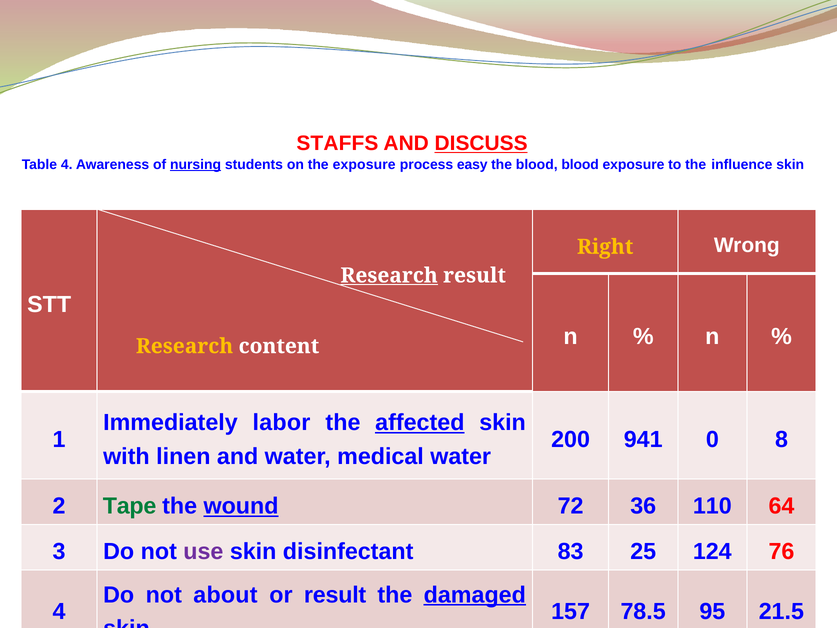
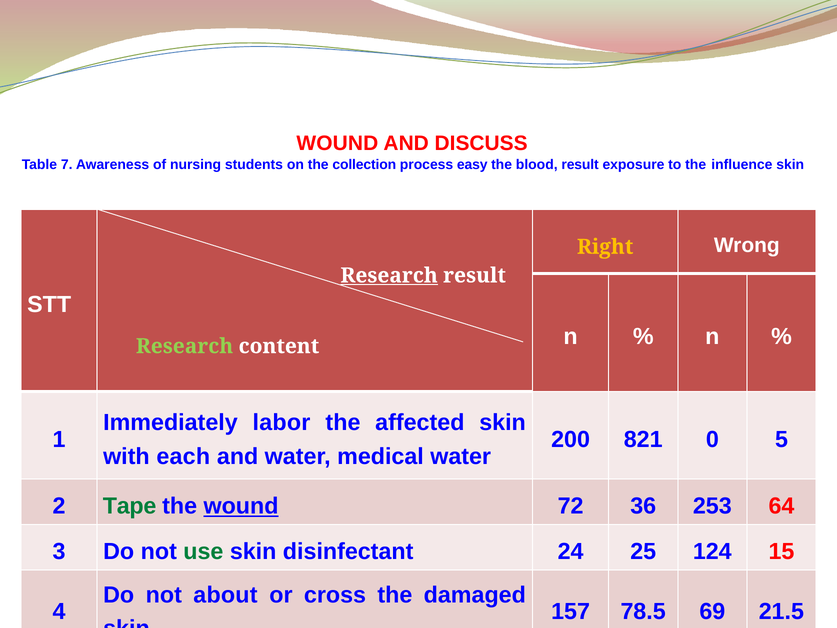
STAFFS at (337, 143): STAFFS -> WOUND
DISCUSS underline: present -> none
Table 4: 4 -> 7
nursing underline: present -> none
the exposure: exposure -> collection
blood blood: blood -> result
Research at (185, 346) colour: yellow -> light green
affected underline: present -> none
941: 941 -> 821
8: 8 -> 5
linen: linen -> each
110: 110 -> 253
use colour: purple -> green
83: 83 -> 24
76: 76 -> 15
or result: result -> cross
damaged underline: present -> none
95: 95 -> 69
